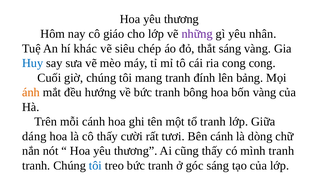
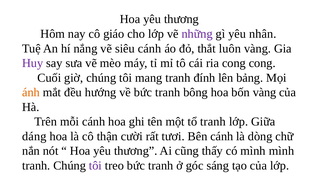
khác: khác -> nắng
siêu chép: chép -> cánh
thắt sáng: sáng -> luôn
Huy colour: blue -> purple
cô thấy: thấy -> thận
mình tranh: tranh -> mình
tôi at (95, 166) colour: blue -> purple
